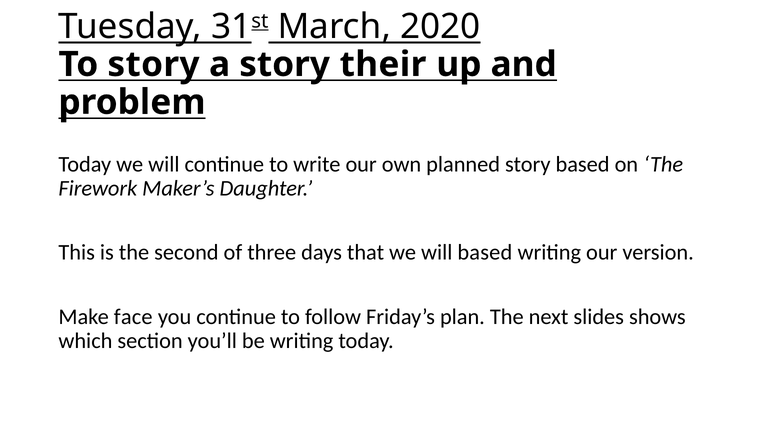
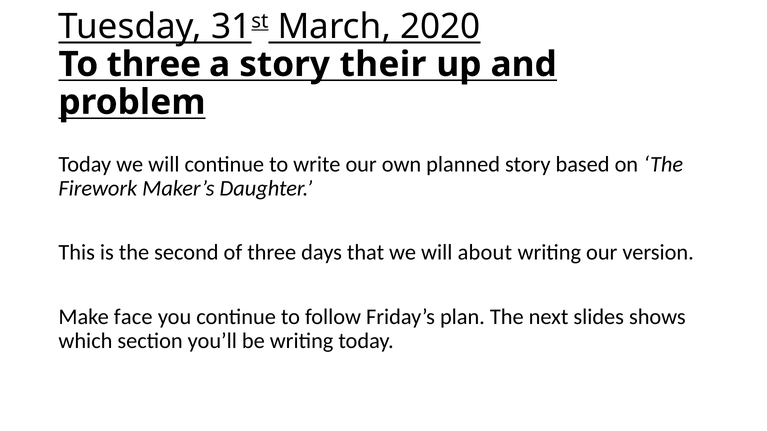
To story: story -> three
will based: based -> about
